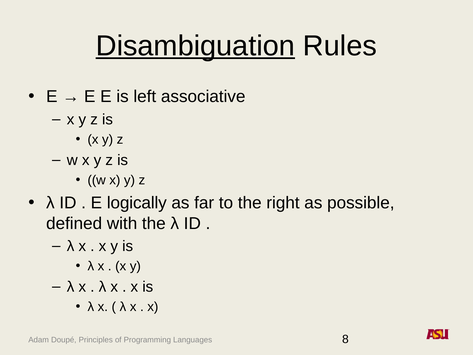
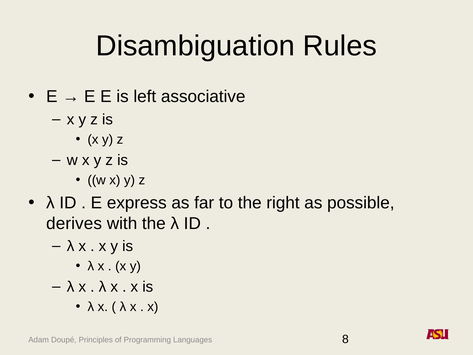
Disambiguation underline: present -> none
logically: logically -> express
defined: defined -> derives
